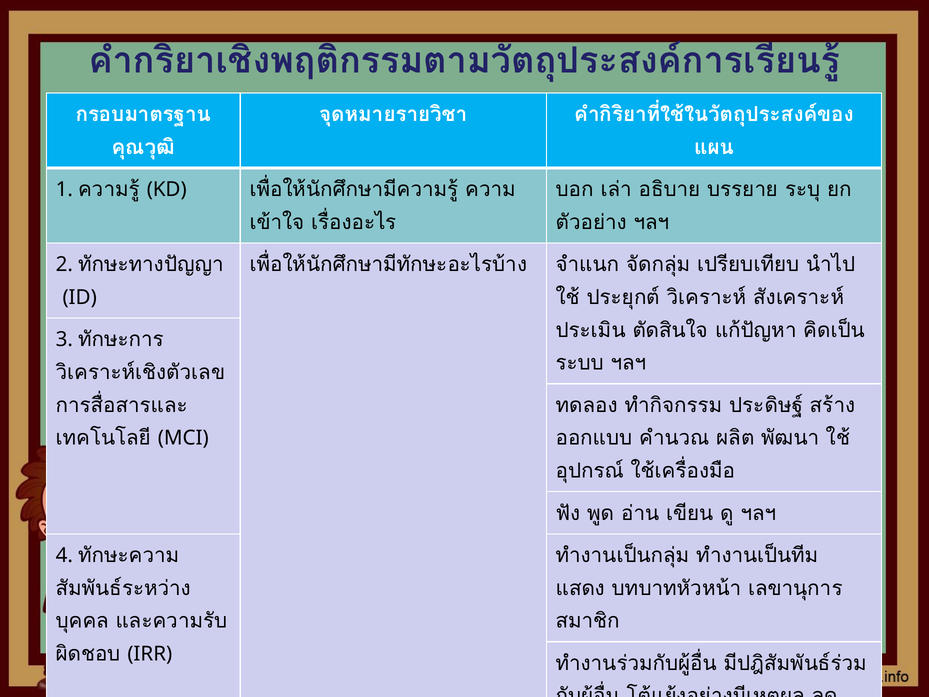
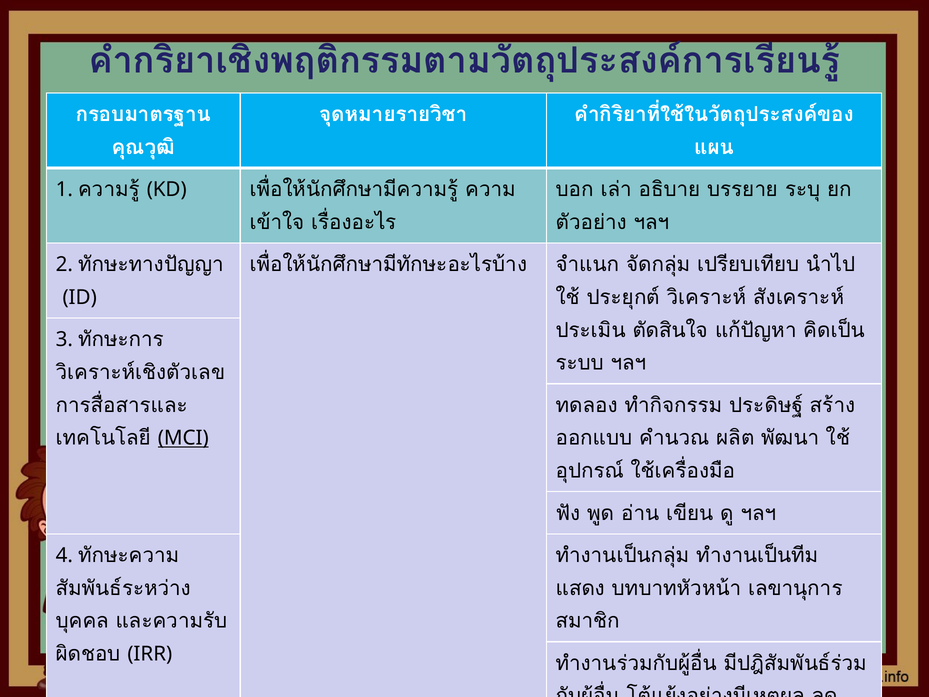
MCI underline: none -> present
